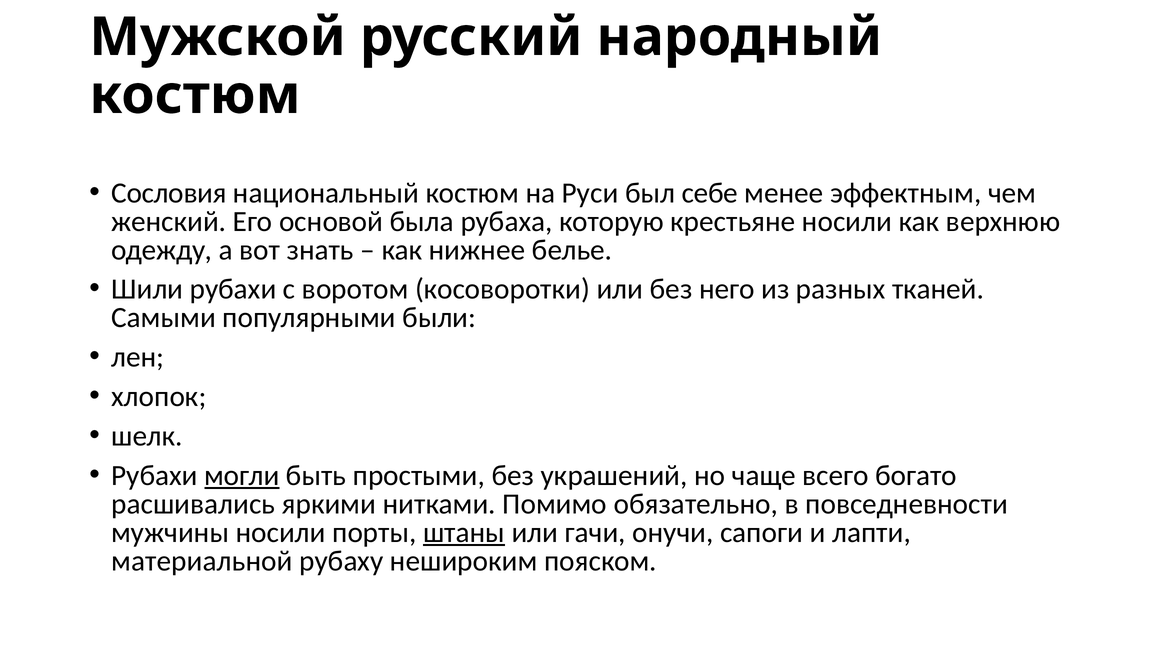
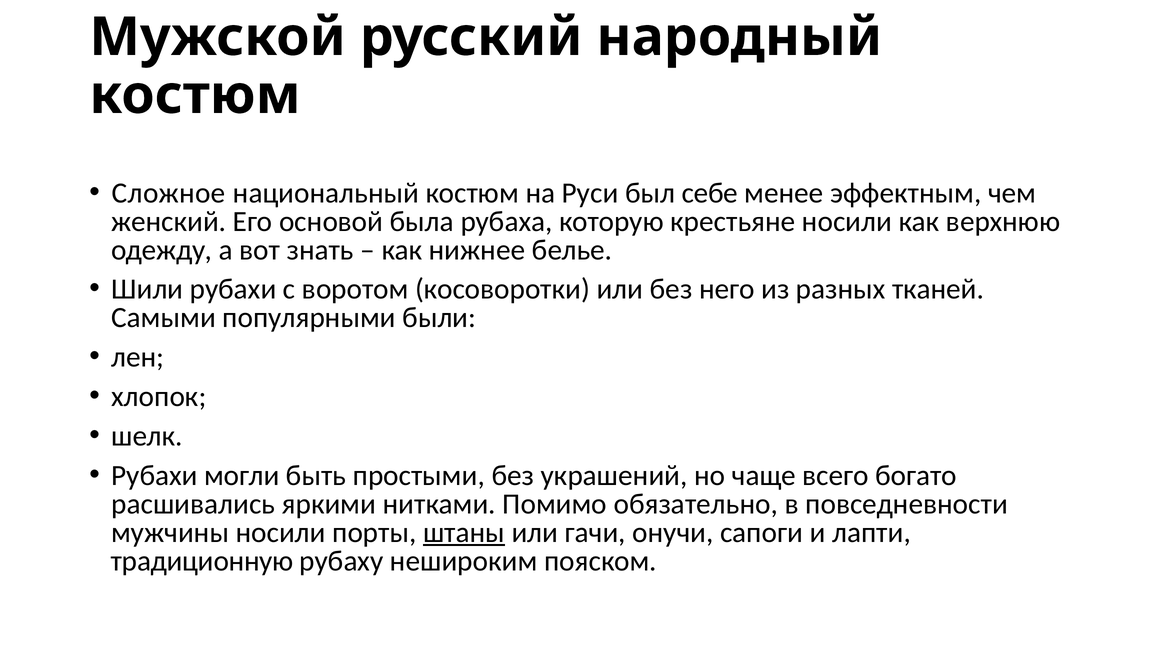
Сословия: Сословия -> Сложное
могли underline: present -> none
материальной: материальной -> традиционную
